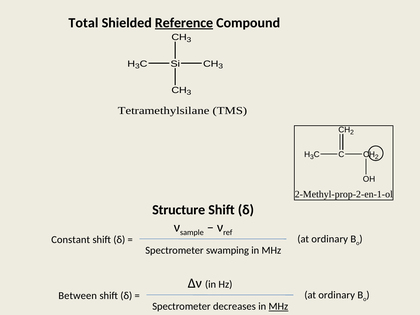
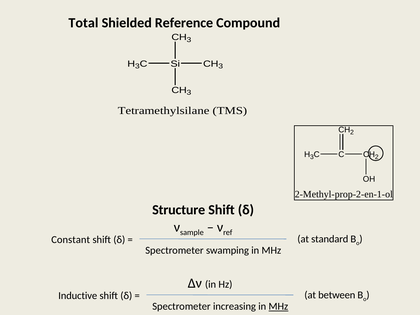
Reference underline: present -> none
ordinary at (330, 239): ordinary -> standard
ordinary at (337, 295): ordinary -> between
Between: Between -> Inductive
decreases: decreases -> increasing
